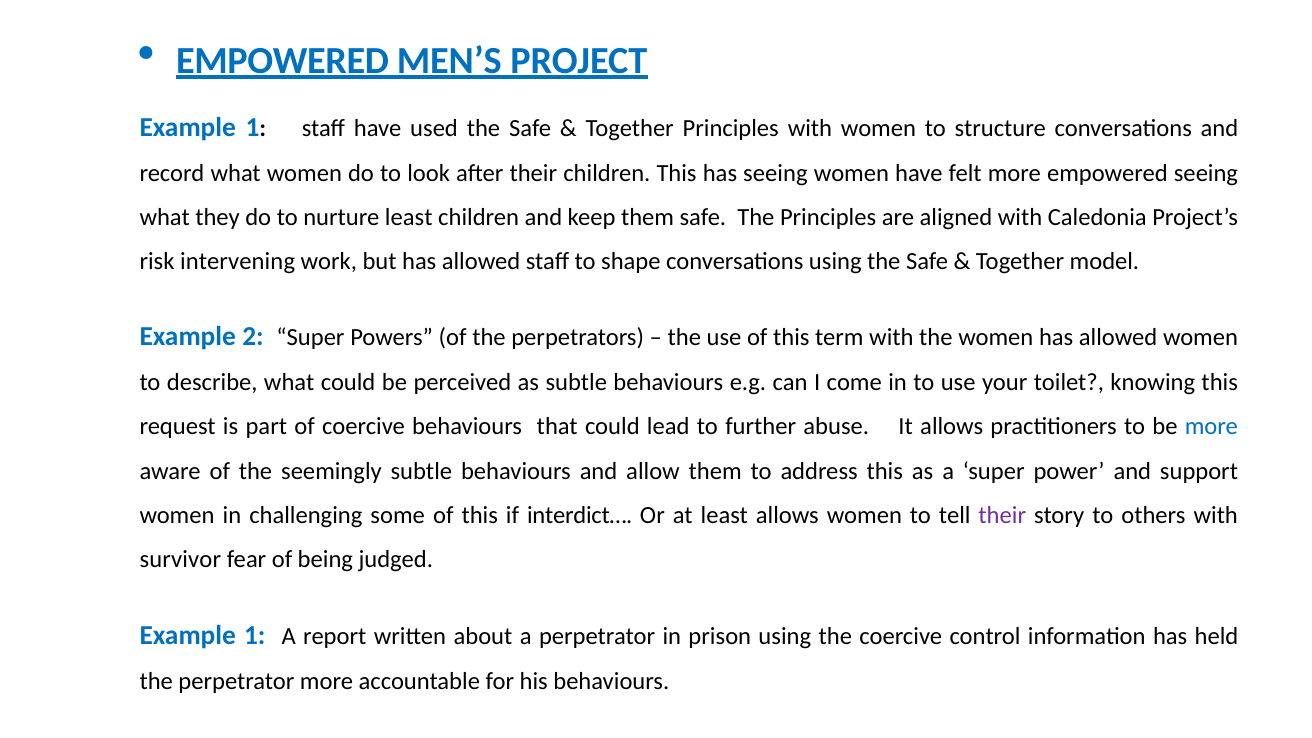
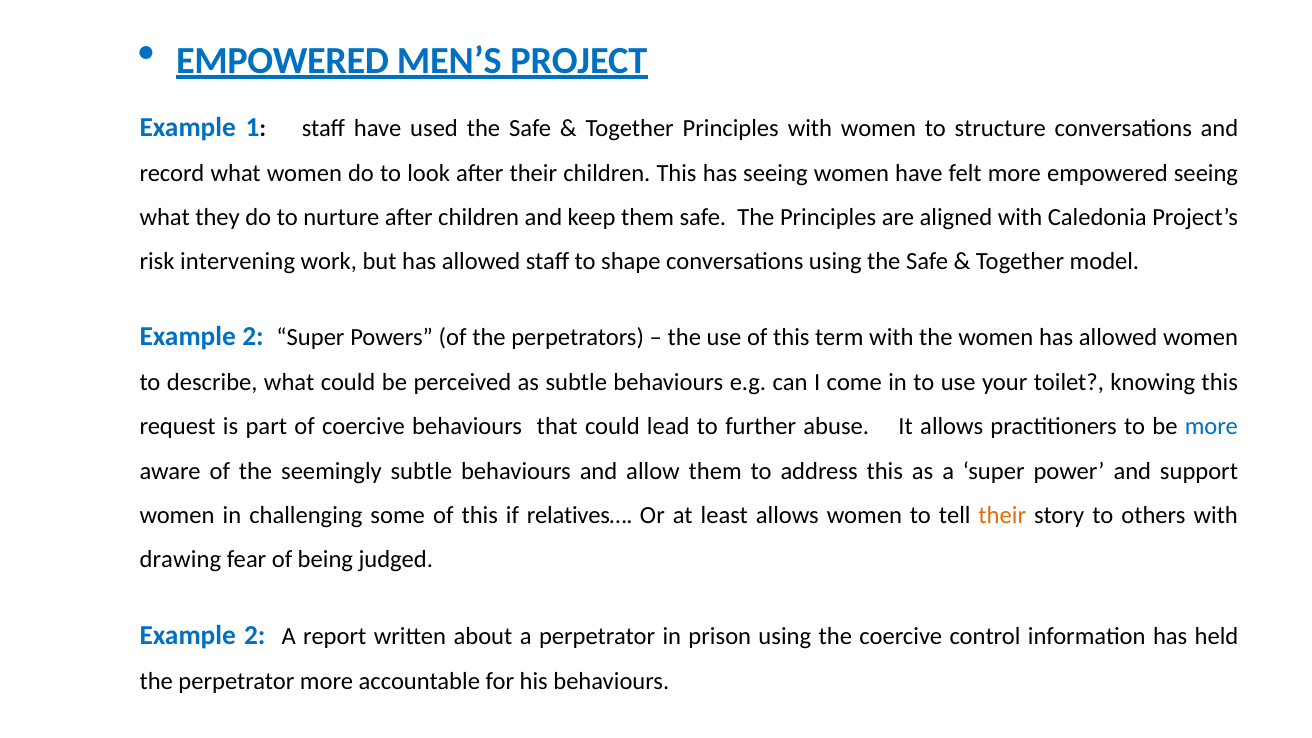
nurture least: least -> after
interdict…: interdict… -> relatives…
their at (1002, 515) colour: purple -> orange
survivor: survivor -> drawing
1 at (255, 635): 1 -> 2
